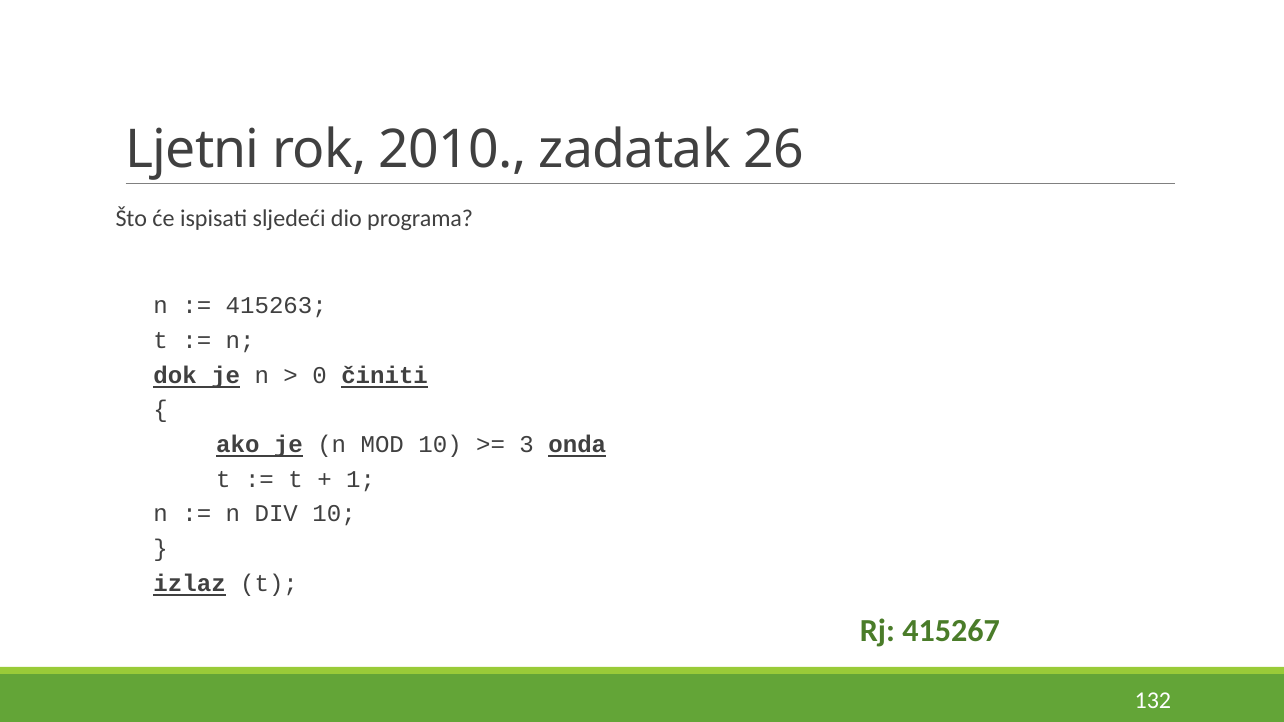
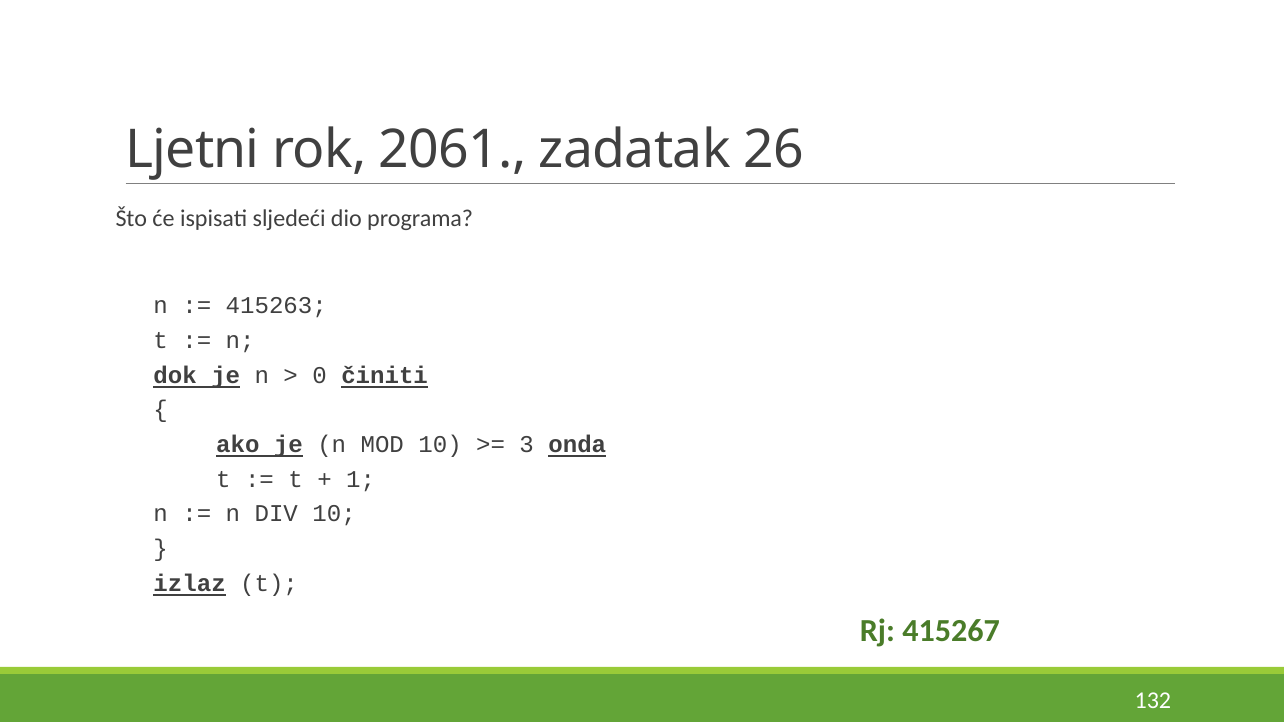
2010: 2010 -> 2061
